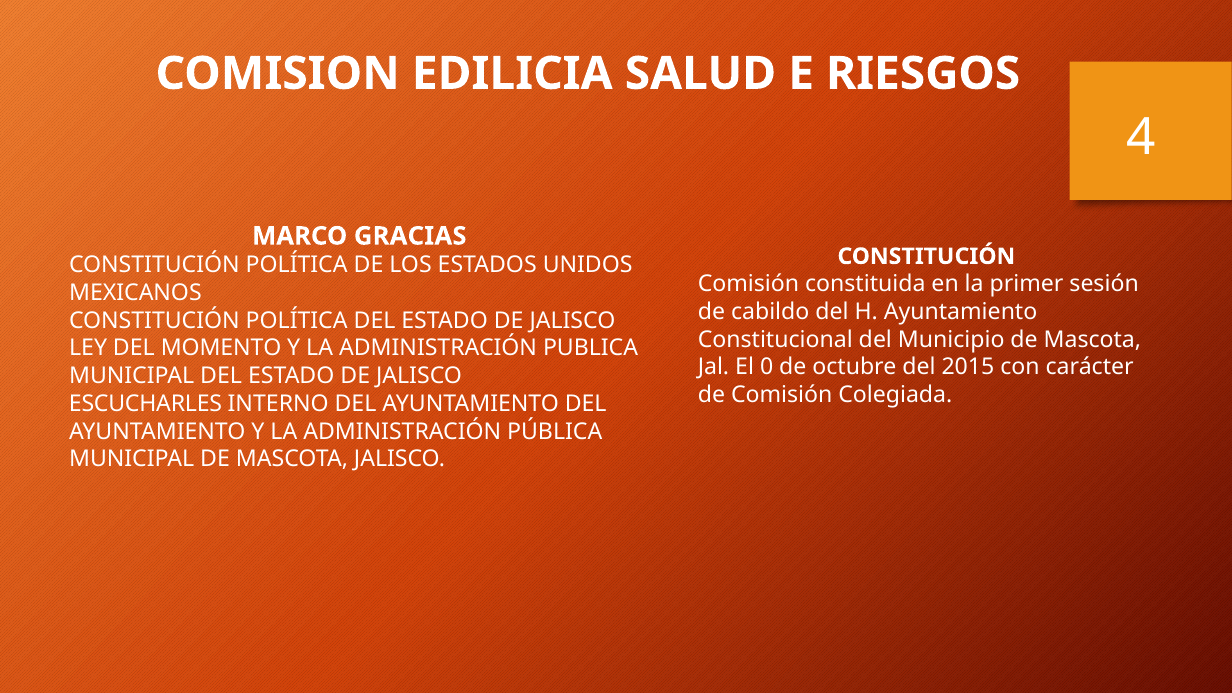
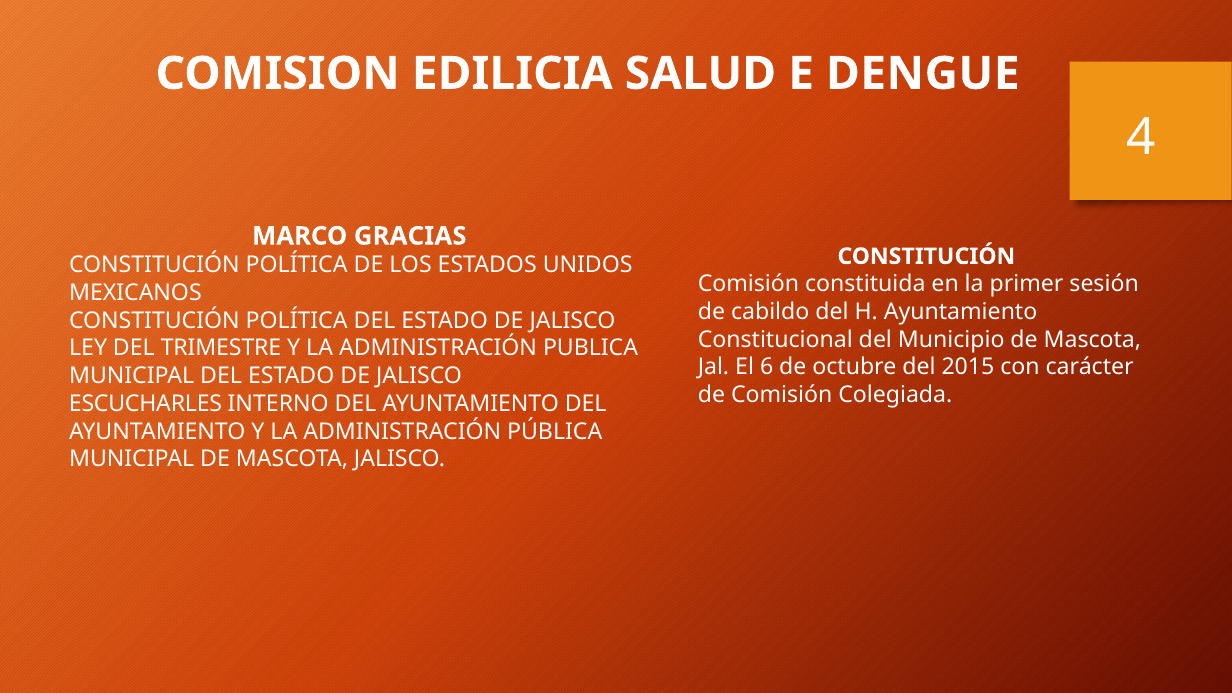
RIESGOS: RIESGOS -> DENGUE
MOMENTO: MOMENTO -> TRIMESTRE
0: 0 -> 6
